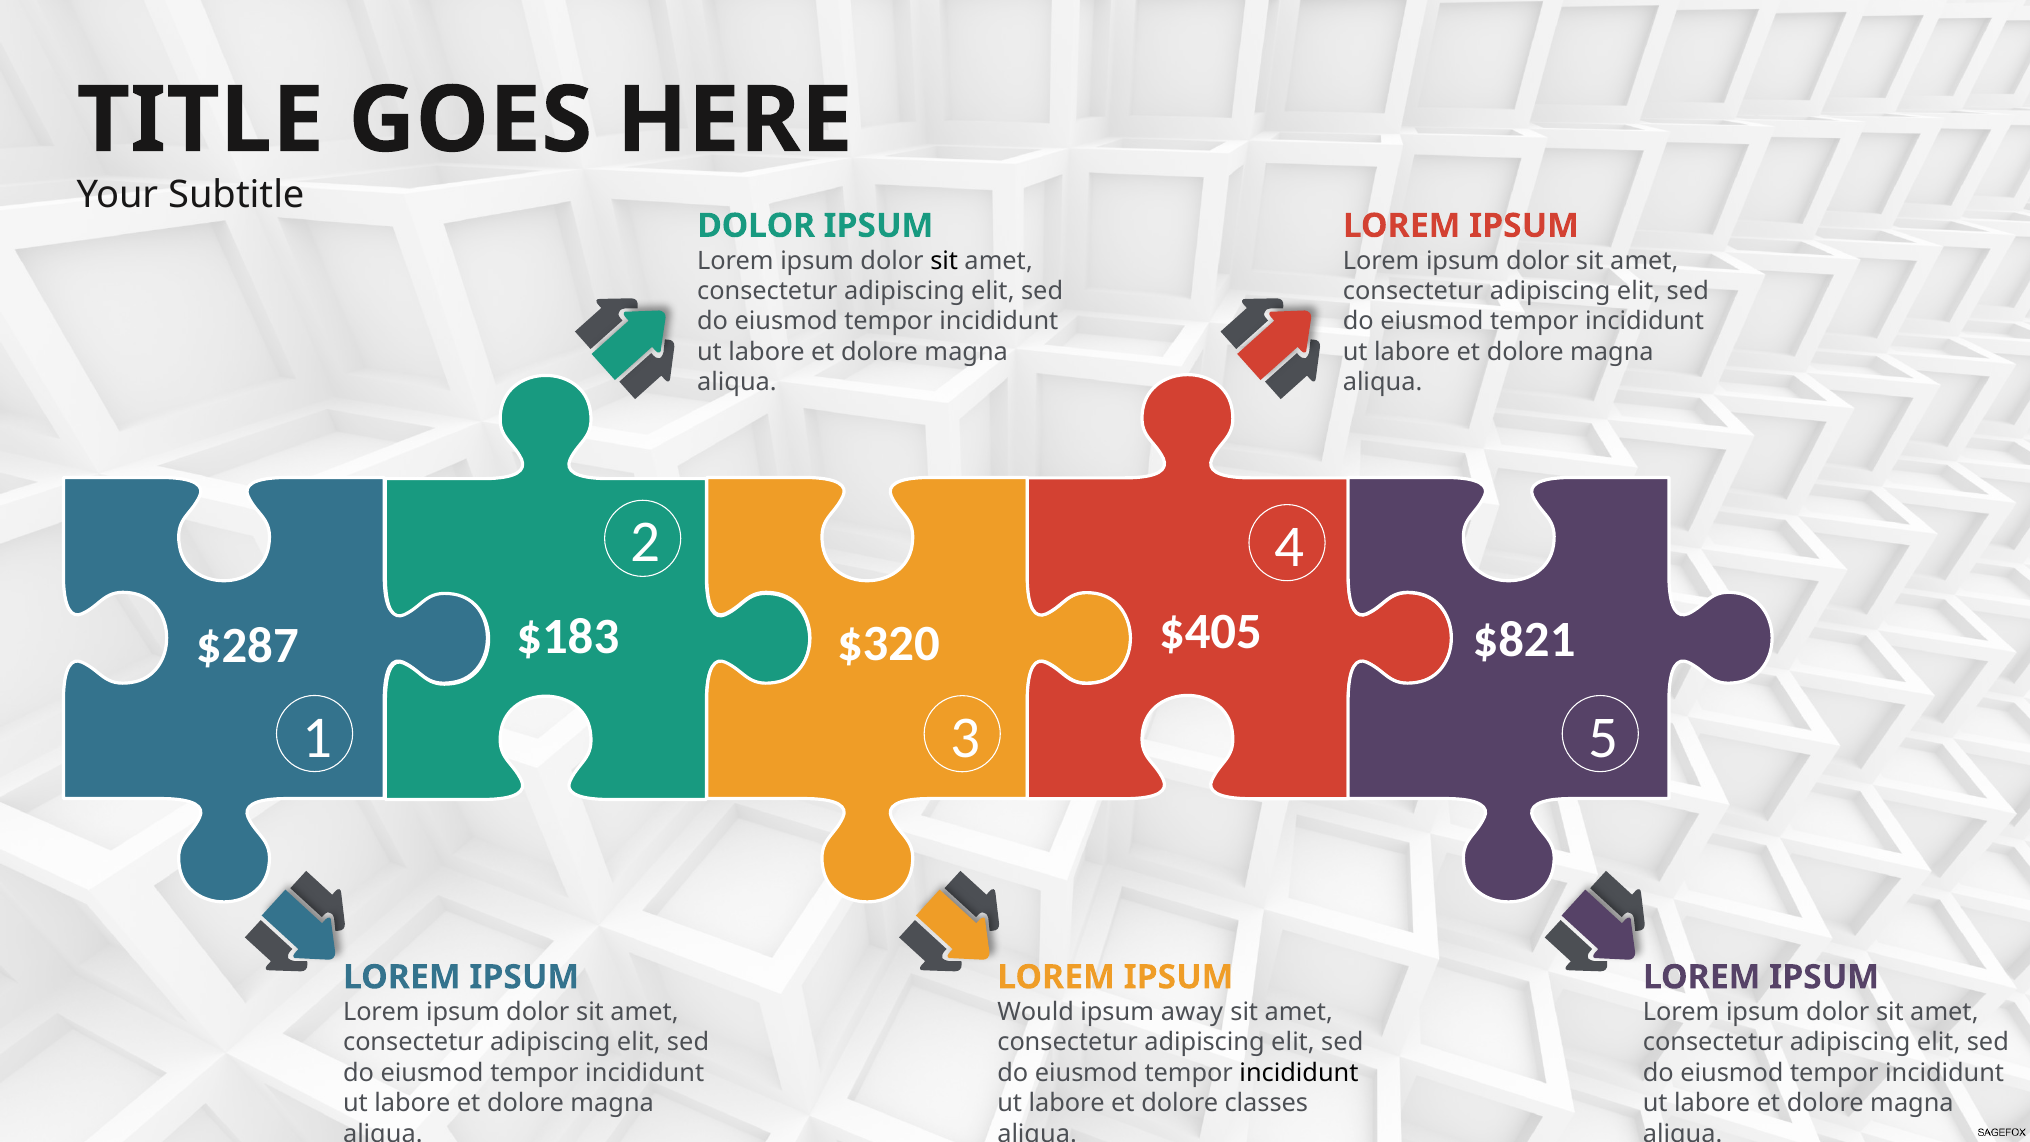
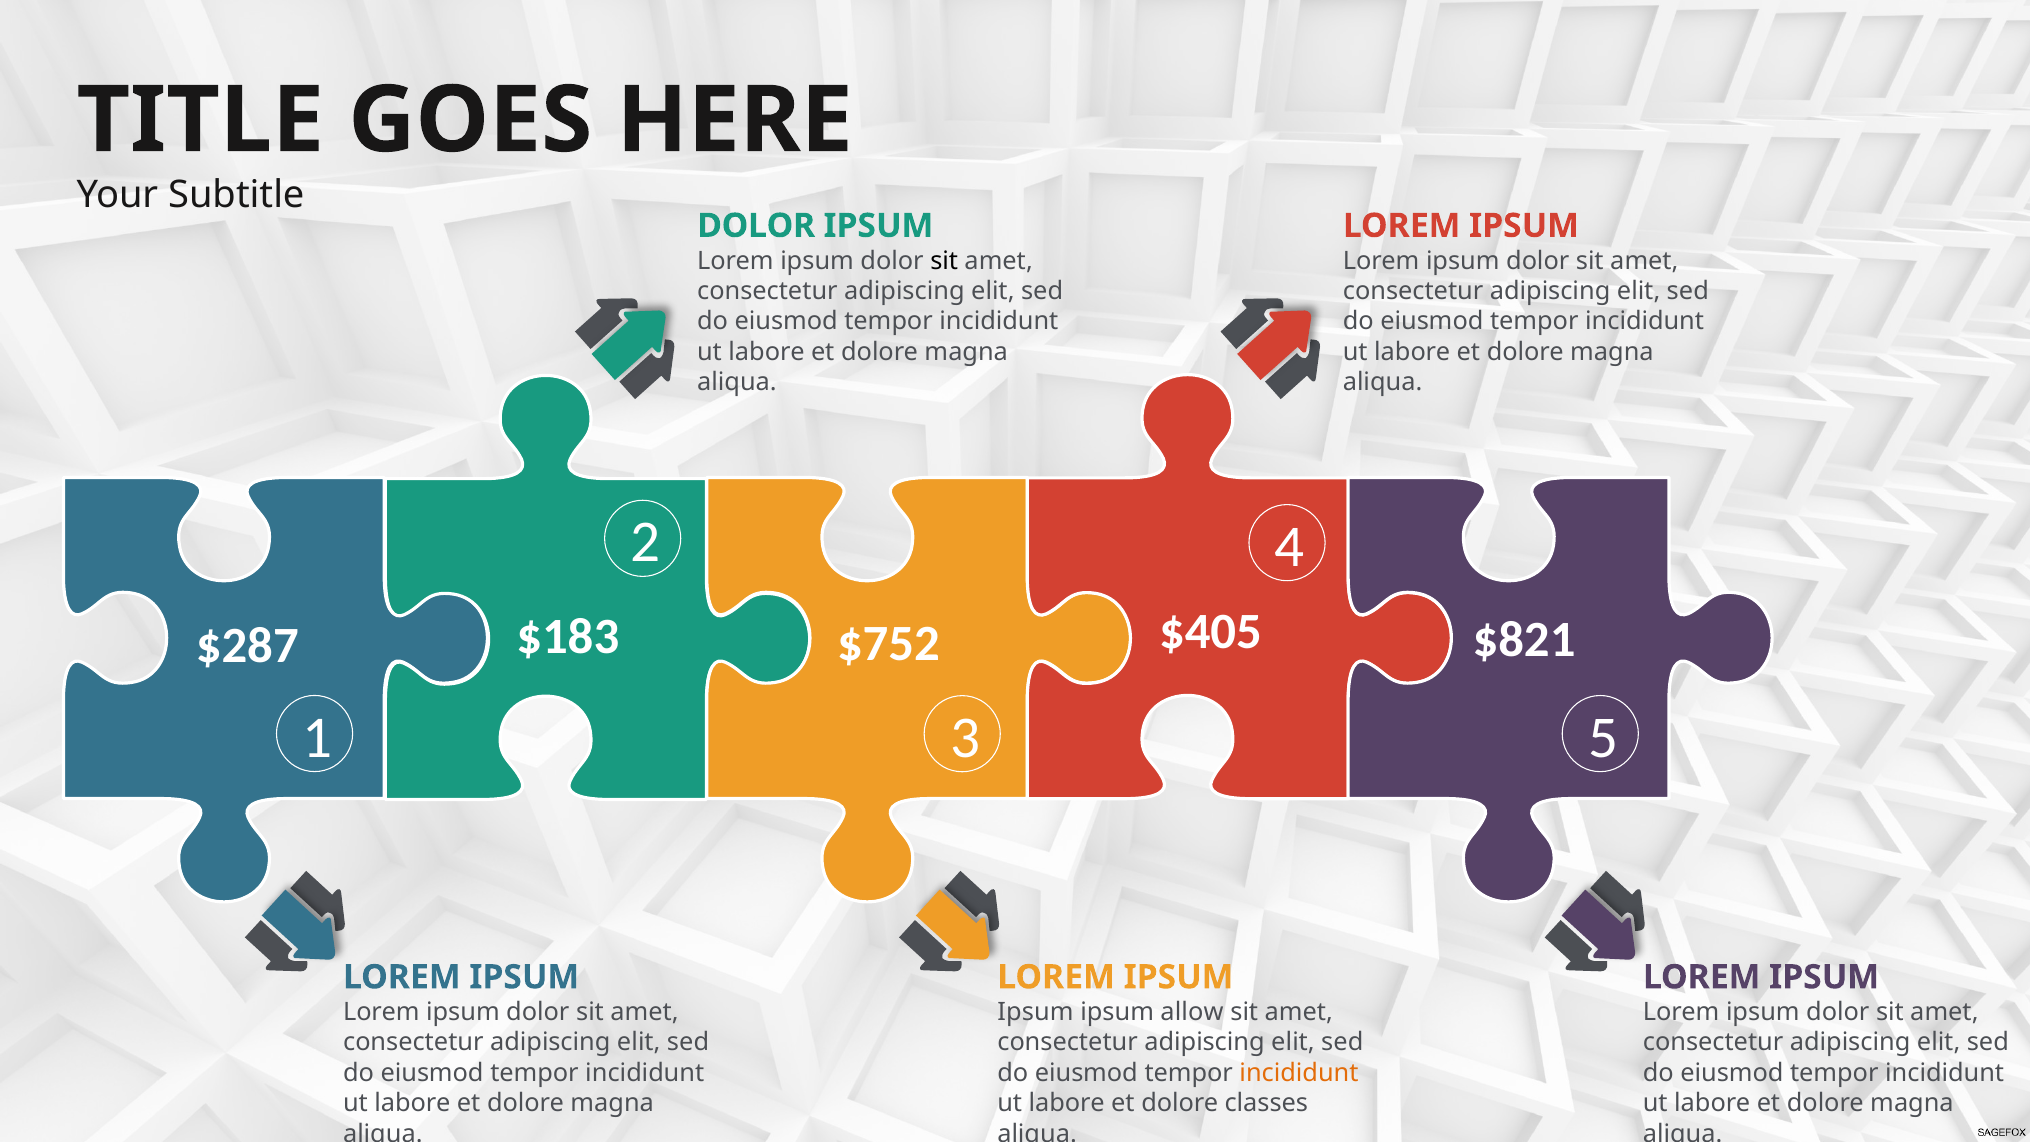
$320: $320 -> $752
Would at (1036, 1012): Would -> Ipsum
away: away -> allow
incididunt at (1299, 1073) colour: black -> orange
